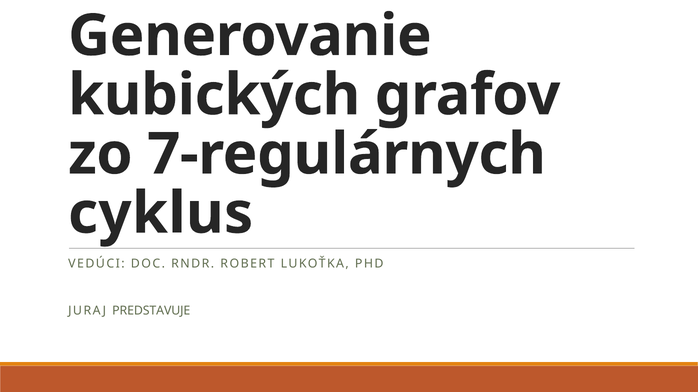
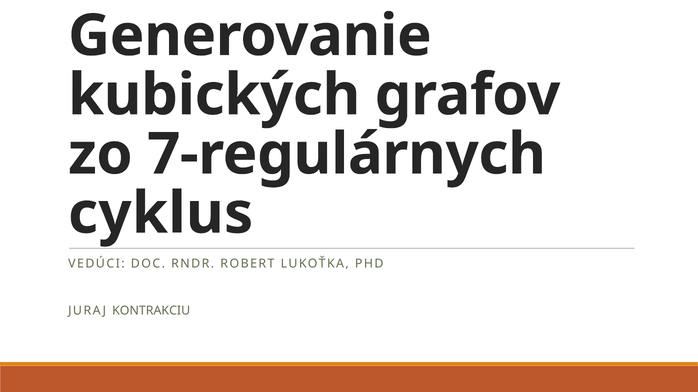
PREDSTAVUJE: PREDSTAVUJE -> KONTRAKCIU
